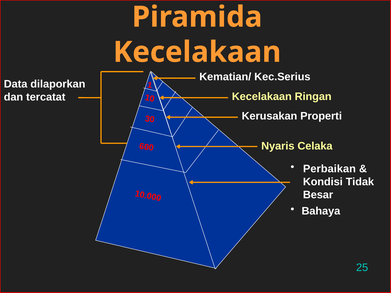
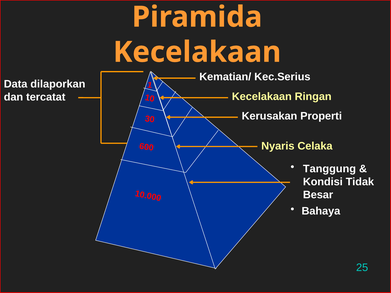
Perbaikan: Perbaikan -> Tanggung
